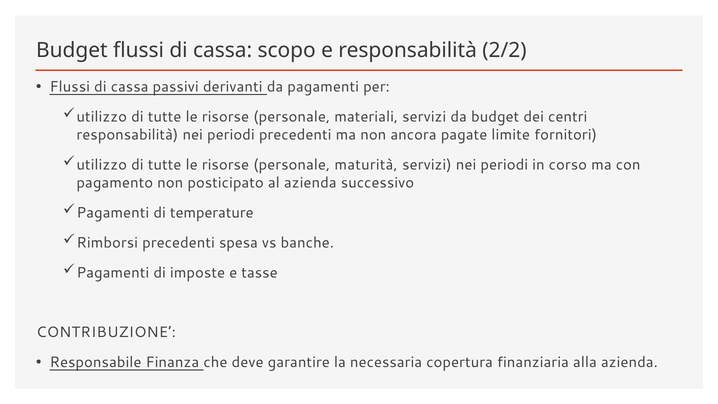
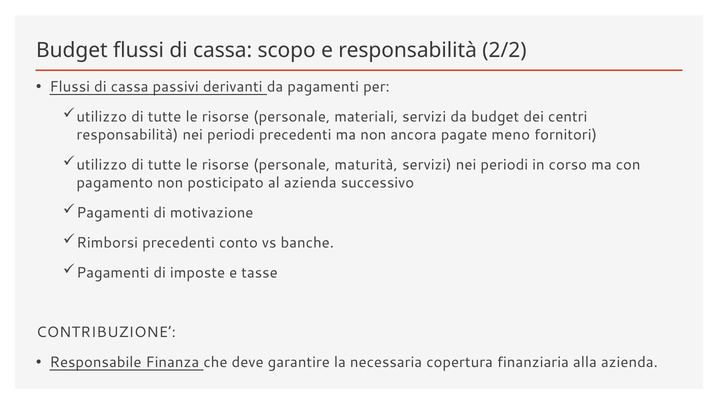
limite: limite -> meno
temperature: temperature -> motivazione
spesa: spesa -> conto
